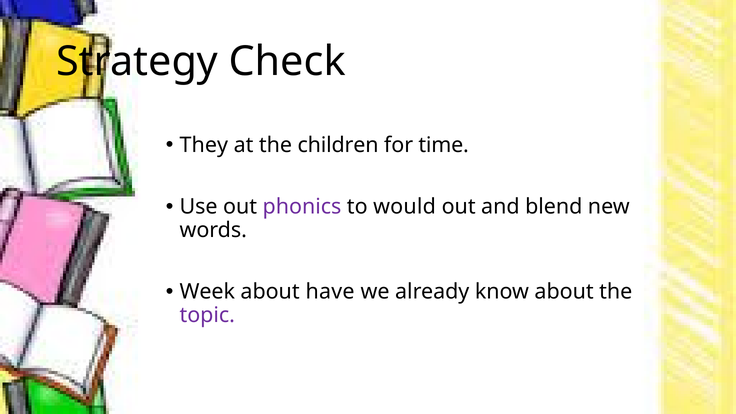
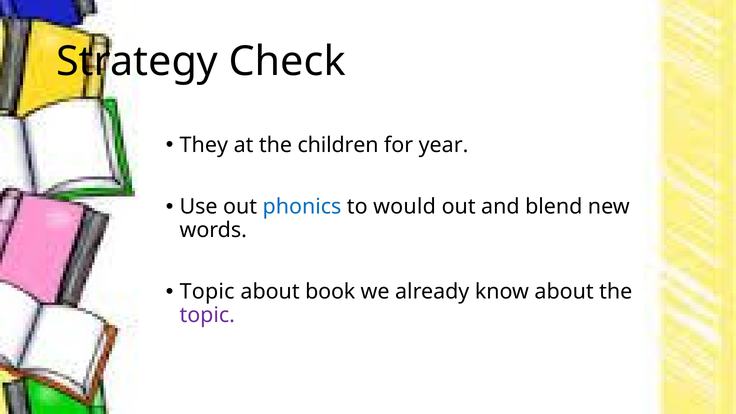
time: time -> year
phonics colour: purple -> blue
Week at (207, 292): Week -> Topic
have: have -> book
